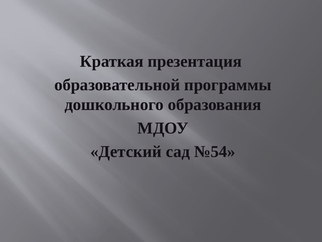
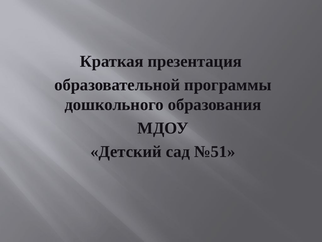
№54: №54 -> №51
